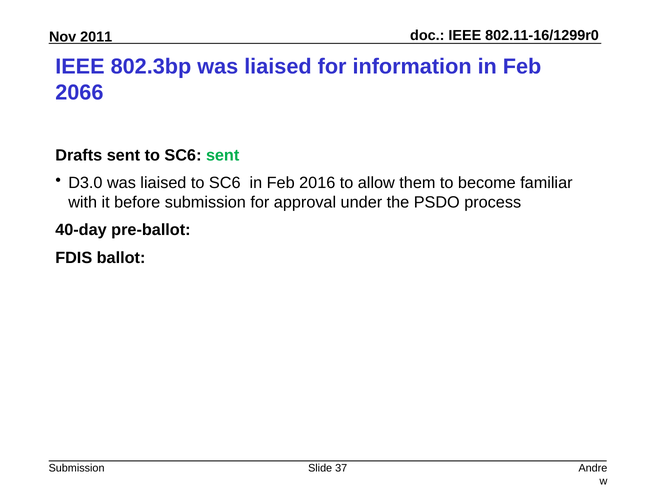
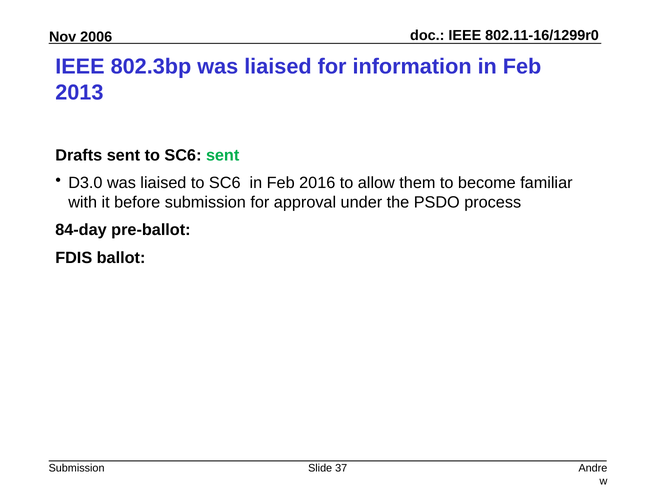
2011: 2011 -> 2006
2066: 2066 -> 2013
40-day: 40-day -> 84-day
